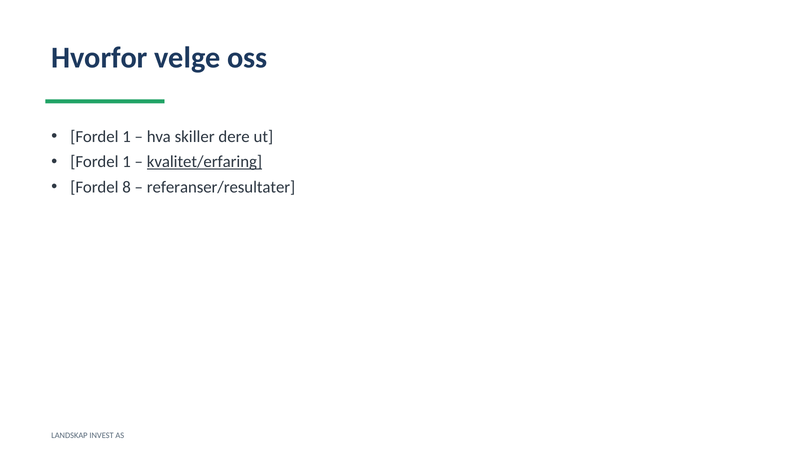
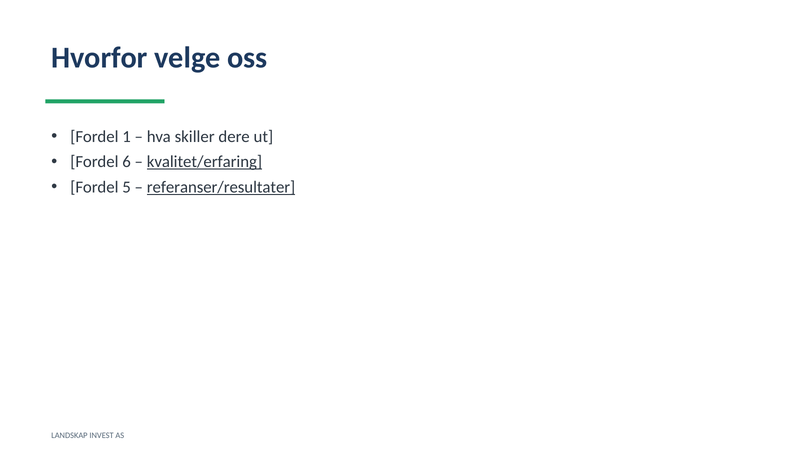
1 at (127, 162): 1 -> 6
8: 8 -> 5
referanser/resultater underline: none -> present
